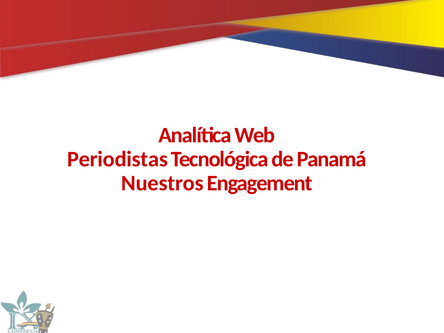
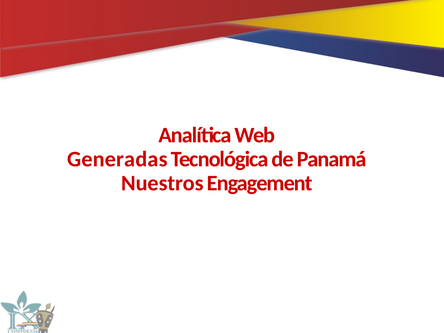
Periodistas: Periodistas -> Generadas
